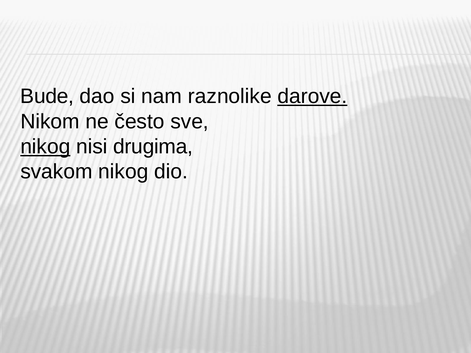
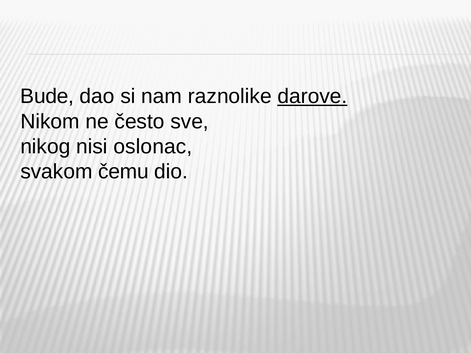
nikog at (45, 147) underline: present -> none
drugima: drugima -> oslonac
svakom nikog: nikog -> čemu
